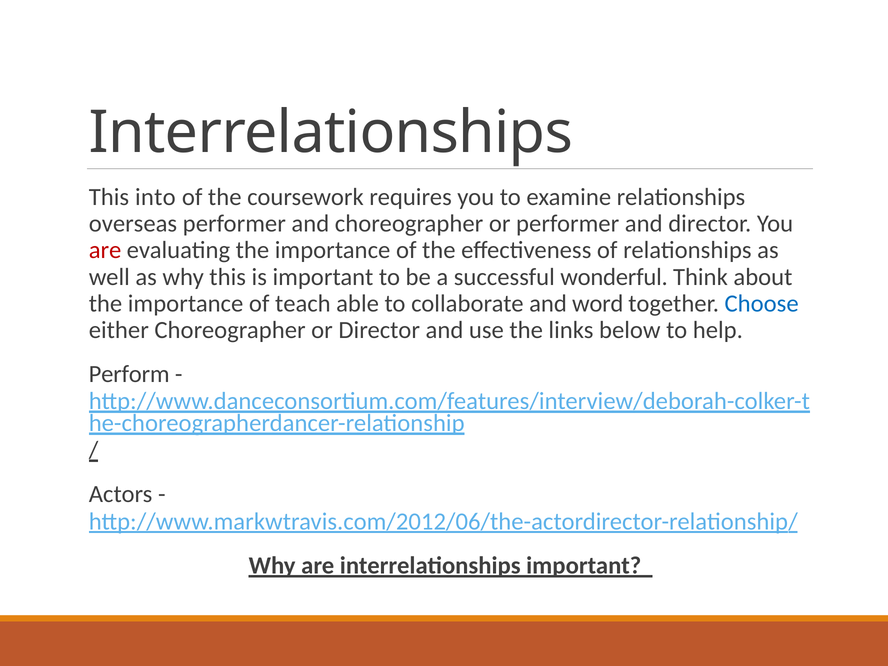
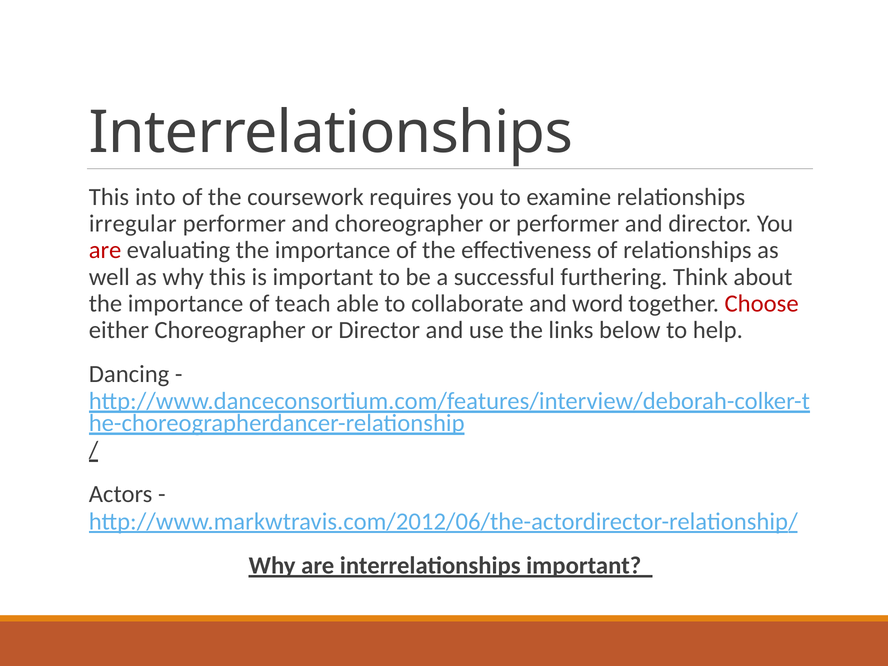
overseas: overseas -> irregular
wonderful: wonderful -> furthering
Choose colour: blue -> red
Perform: Perform -> Dancing
